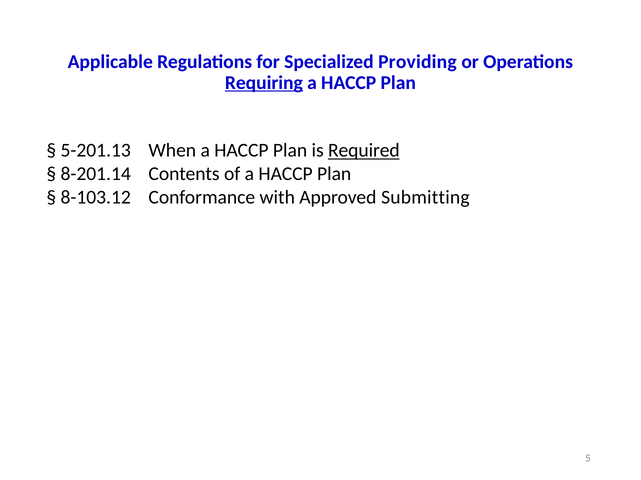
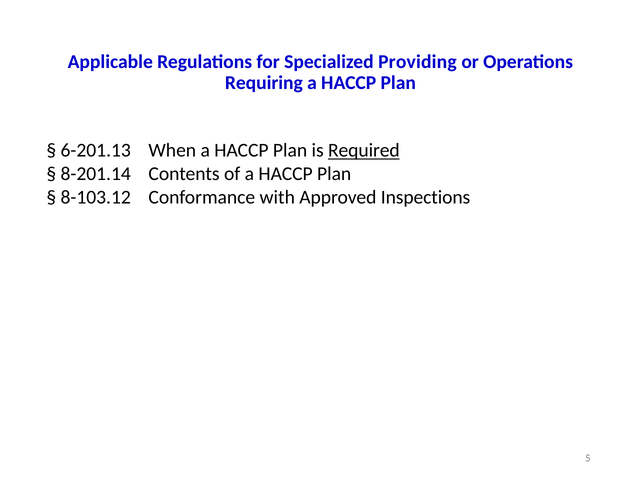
Requiring underline: present -> none
5-201.13: 5-201.13 -> 6-201.13
Submitting: Submitting -> Inspections
